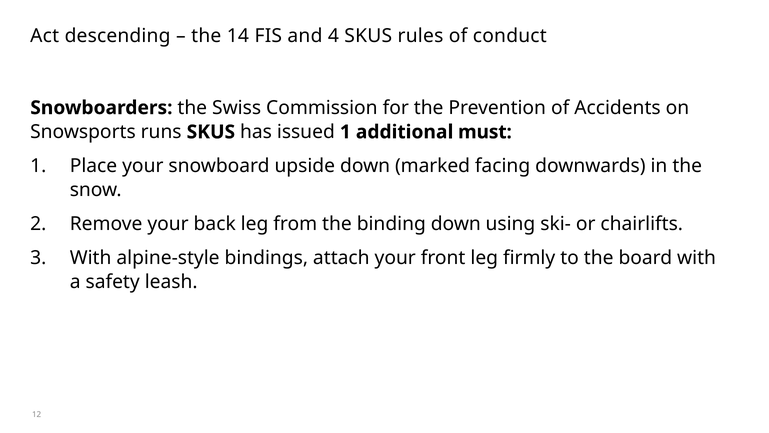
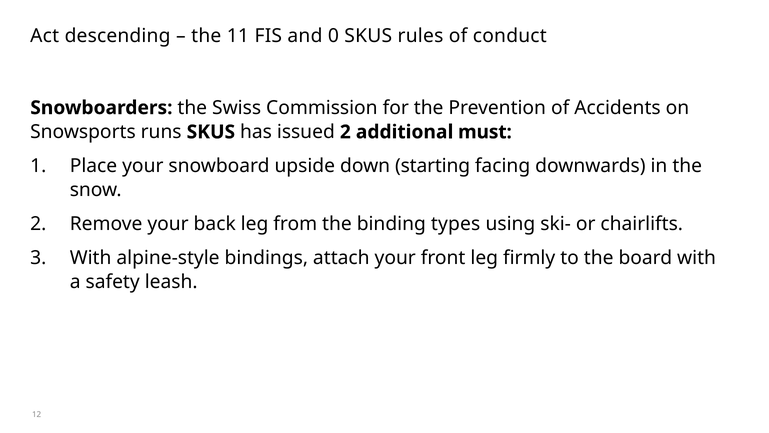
14: 14 -> 11
4: 4 -> 0
issued 1: 1 -> 2
marked: marked -> starting
binding down: down -> types
